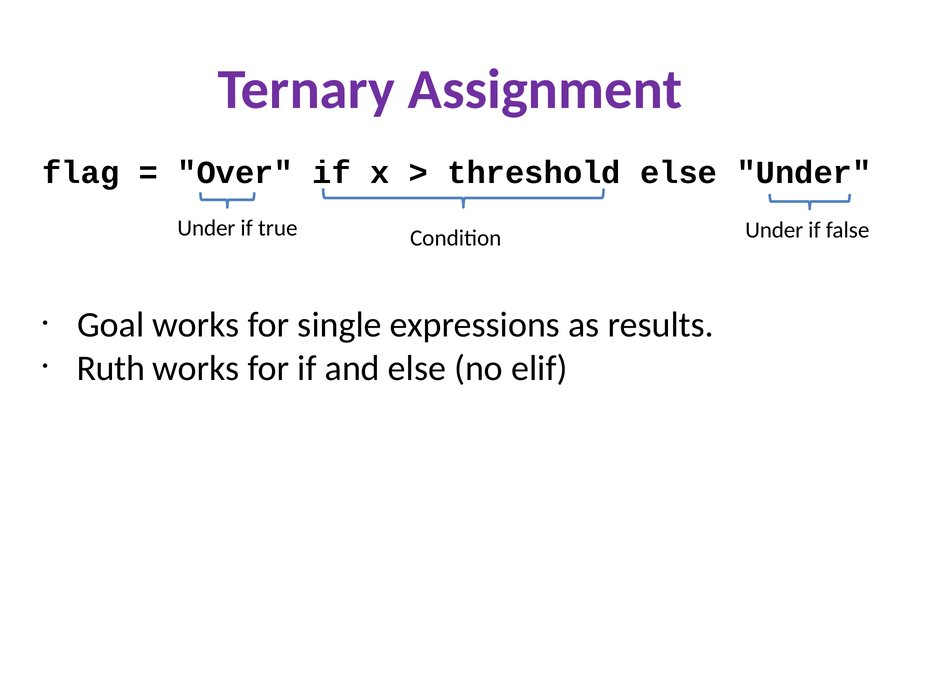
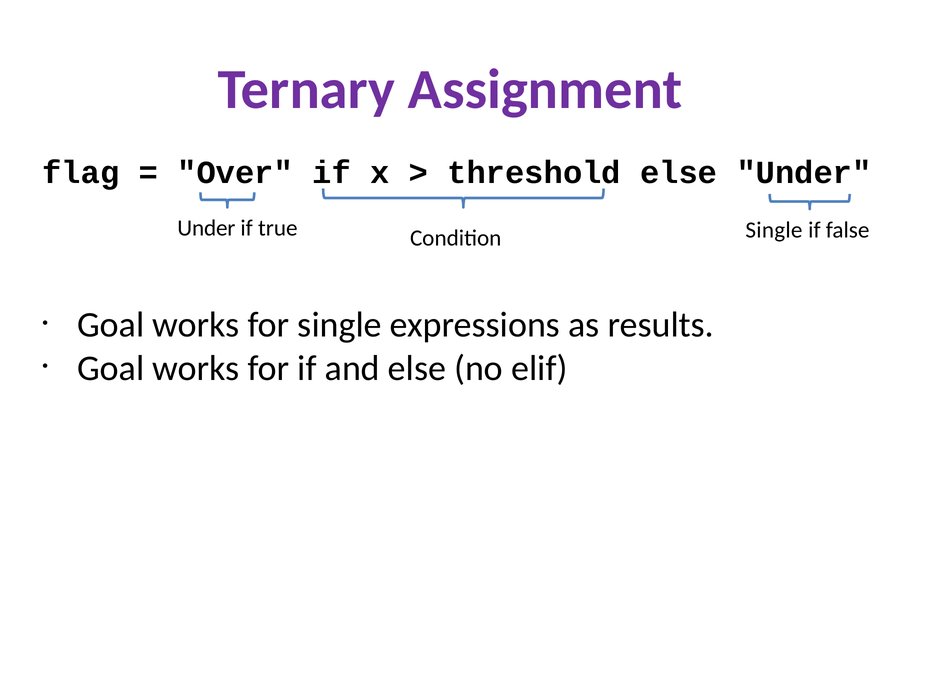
true Under: Under -> Single
Ruth at (111, 368): Ruth -> Goal
